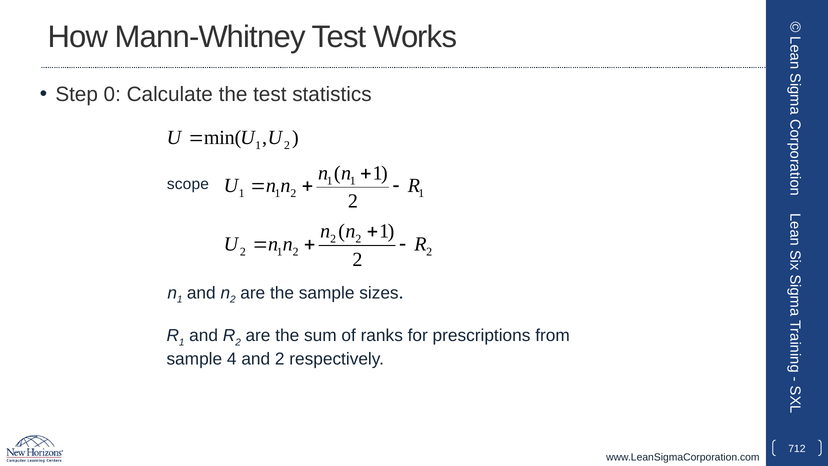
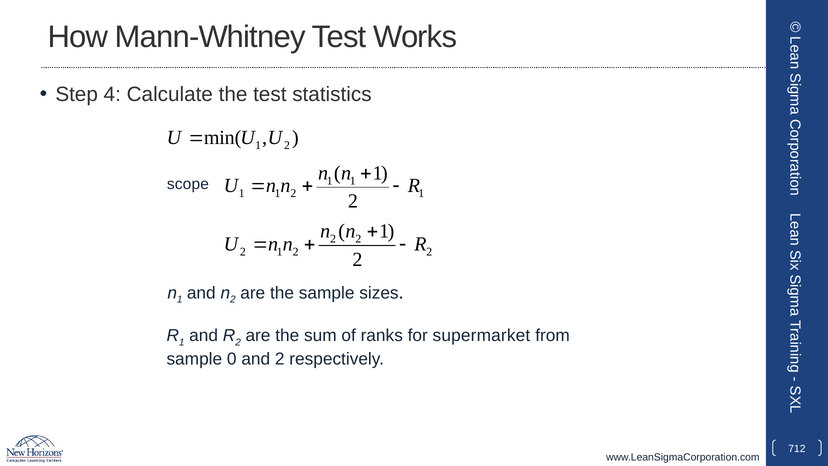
0: 0 -> 4
prescriptions: prescriptions -> supermarket
4: 4 -> 0
